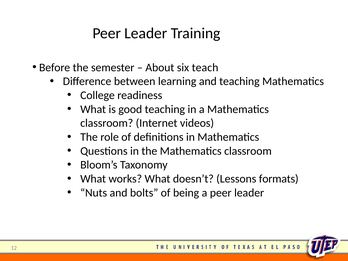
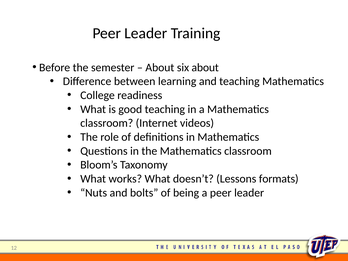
six teach: teach -> about
